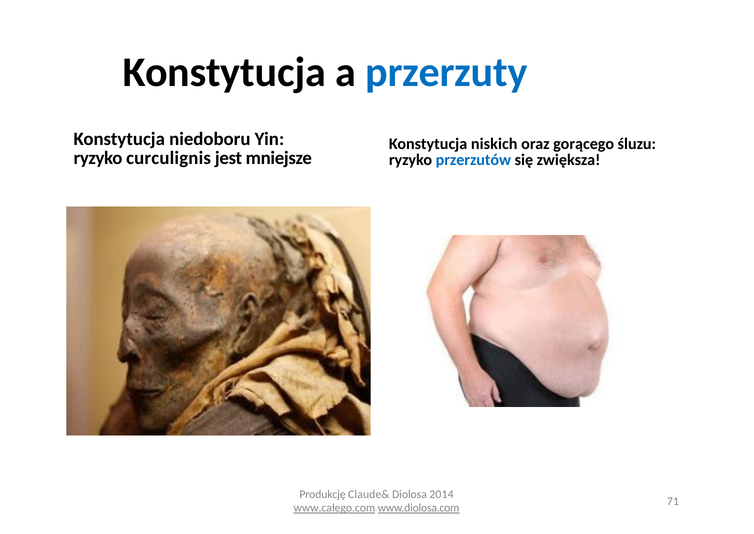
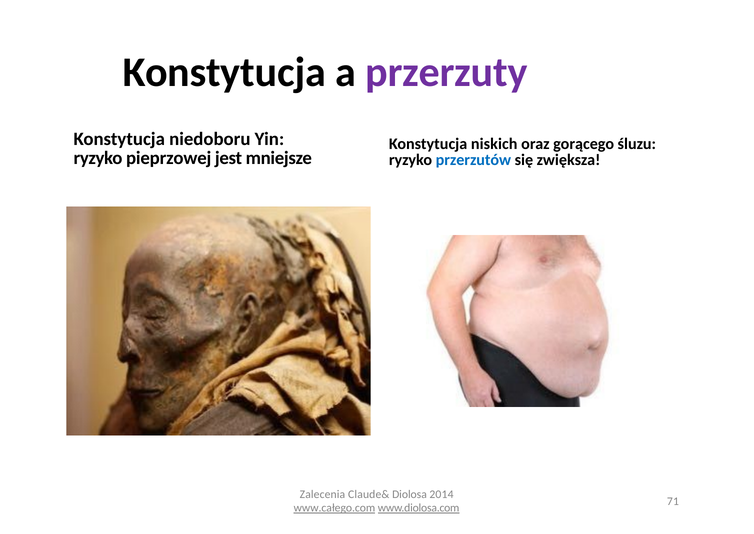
przerzuty colour: blue -> purple
curculignis: curculignis -> pieprzowej
Produkcję: Produkcję -> Zalecenia
